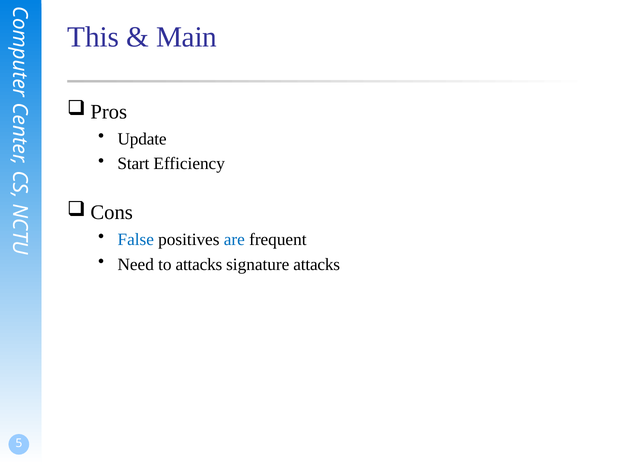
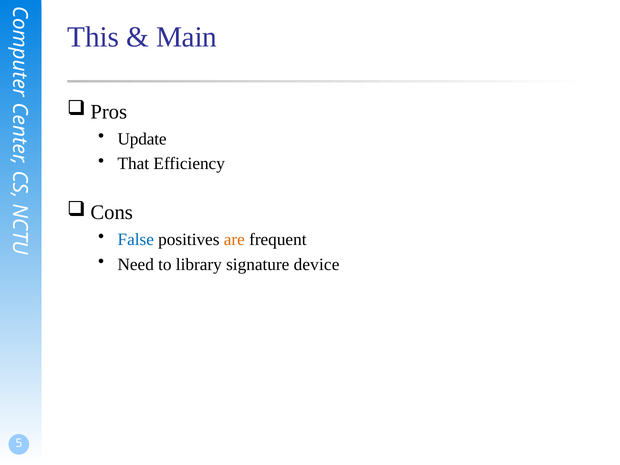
Start: Start -> That
are colour: blue -> orange
to attacks: attacks -> library
signature attacks: attacks -> device
